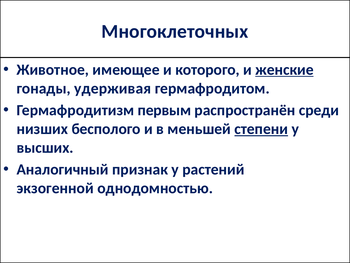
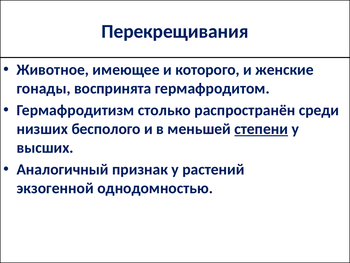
Многоклеточных: Многоклеточных -> Перекрещивания
женские underline: present -> none
удерживая: удерживая -> воспринята
первым: первым -> столько
